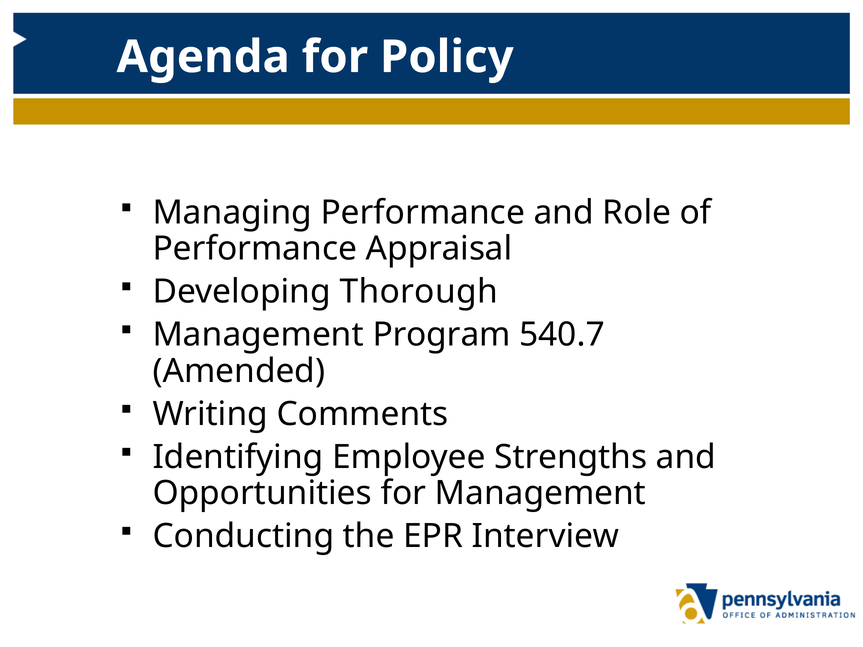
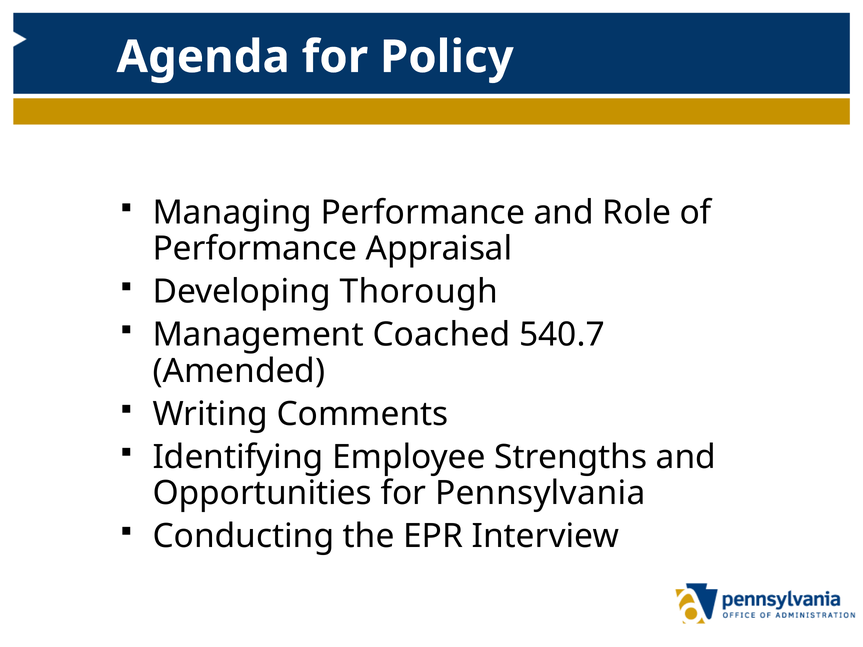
Program: Program -> Coached
for Management: Management -> Pennsylvania
